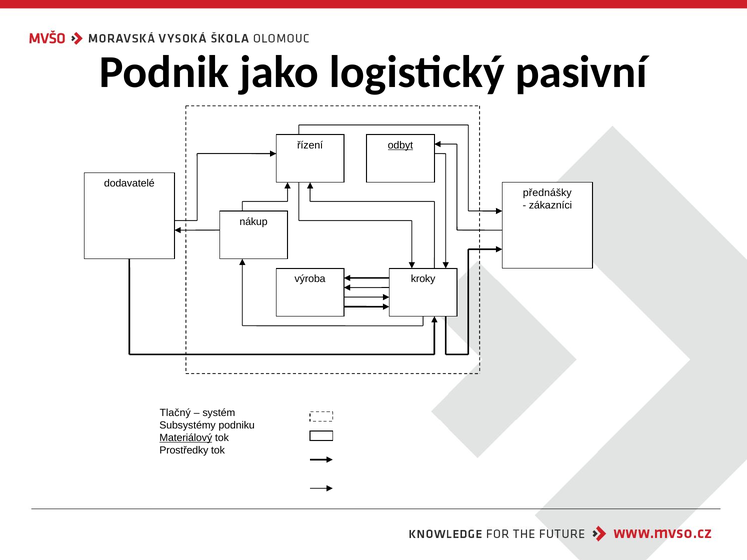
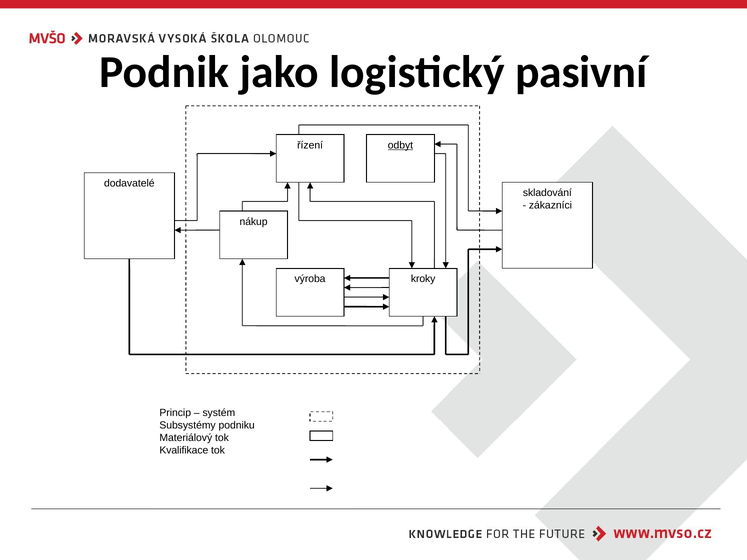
přednášky: přednášky -> skladování
Tlačný: Tlačný -> Princip
Materiálový underline: present -> none
Prostředky: Prostředky -> Kvalifikace
